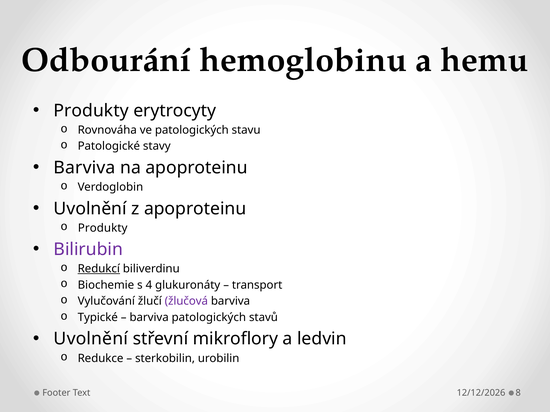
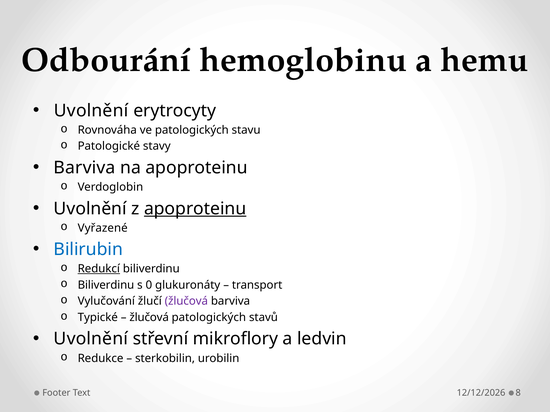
Produkty at (91, 111): Produkty -> Uvolnění
apoproteinu at (195, 209) underline: none -> present
Produkty at (103, 228): Produkty -> Vyřazené
Bilirubin colour: purple -> blue
Biochemie at (106, 285): Biochemie -> Biliverdinu
4: 4 -> 0
barviva at (149, 318): barviva -> žlučová
